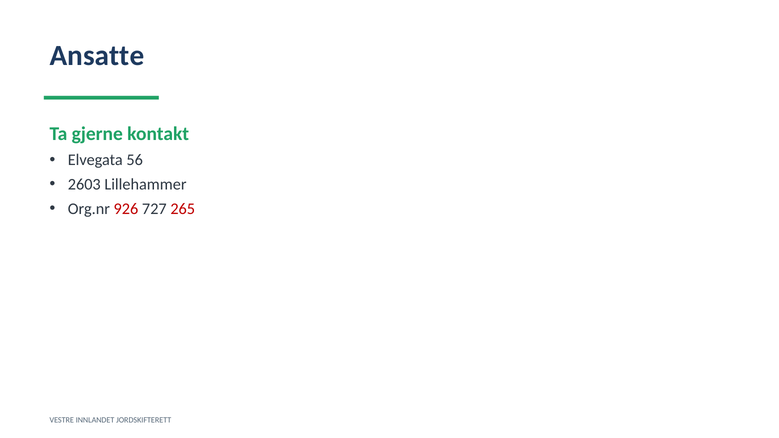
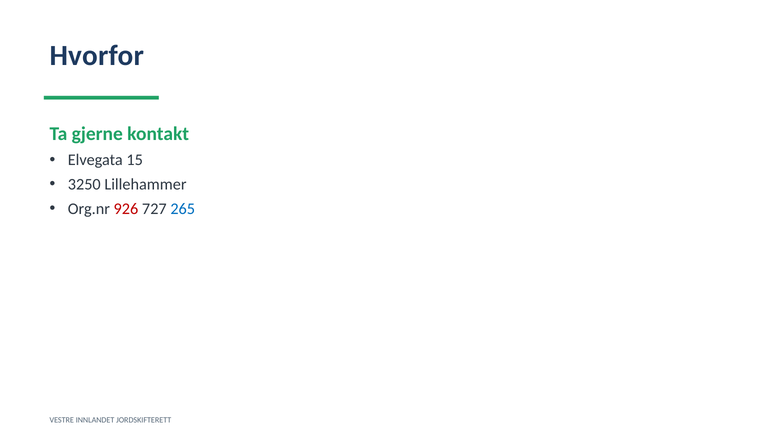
Ansatte: Ansatte -> Hvorfor
56: 56 -> 15
2603: 2603 -> 3250
265 colour: red -> blue
